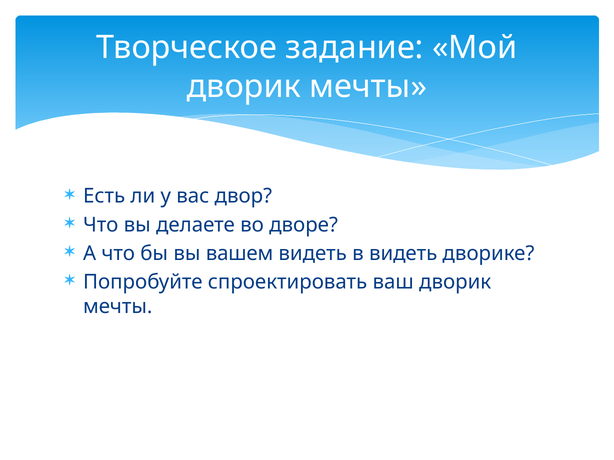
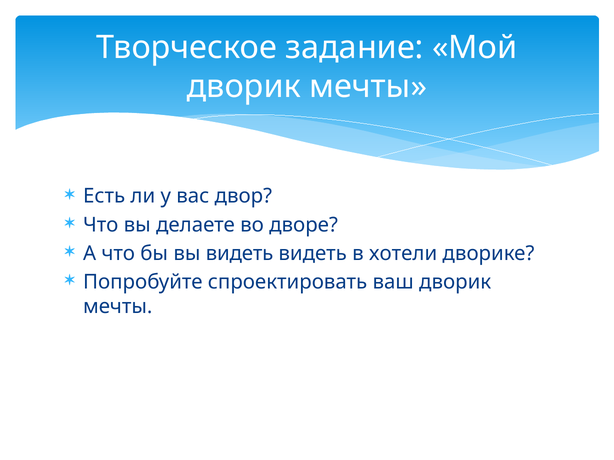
вы вашем: вашем -> видеть
в видеть: видеть -> хотели
